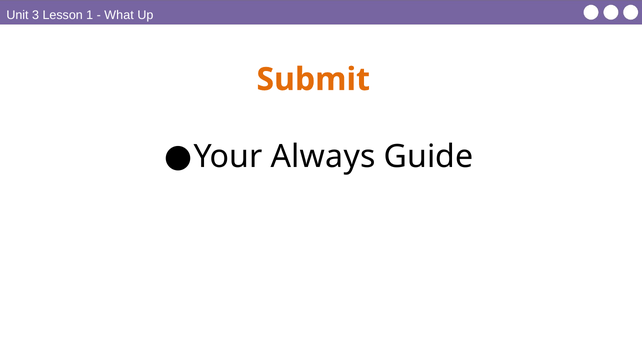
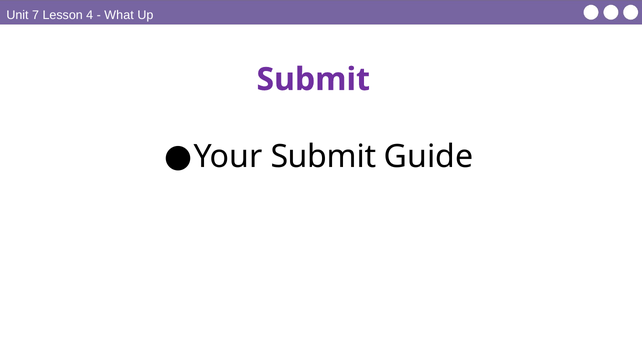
3: 3 -> 7
1: 1 -> 4
Submit at (313, 80) colour: orange -> purple
Your Always: Always -> Submit
